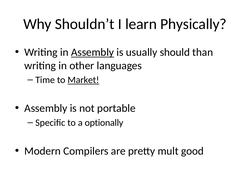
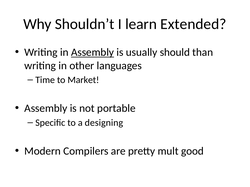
Physically: Physically -> Extended
Market underline: present -> none
optionally: optionally -> designing
